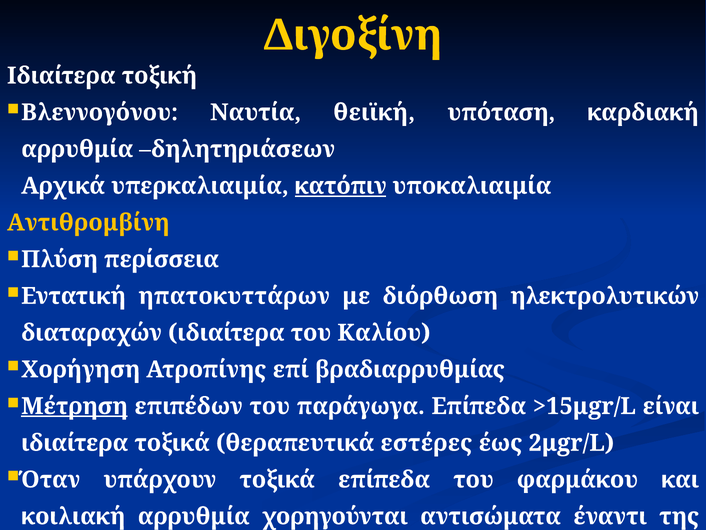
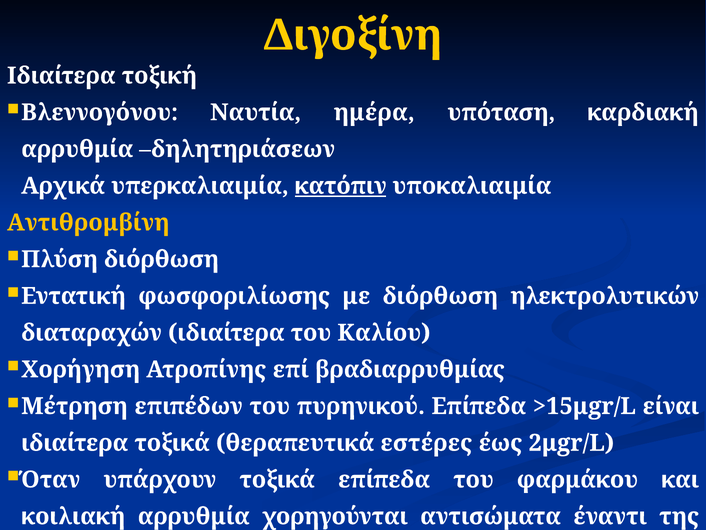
θειϊκή: θειϊκή -> ημέρα
Πλύση περίσσεια: περίσσεια -> διόρθωση
ηπατοκυττάρων: ηπατοκυττάρων -> φωσφοριλίωσης
Μέτρηση underline: present -> none
παράγωγα: παράγωγα -> πυρηνικού
